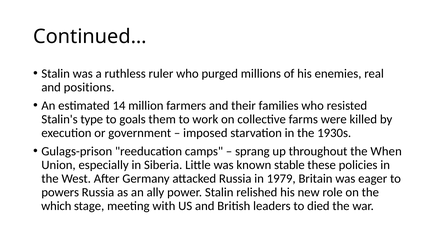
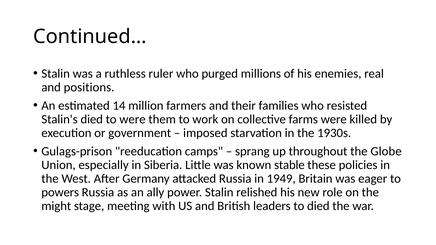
Stalin's type: type -> died
to goals: goals -> were
When: When -> Globe
1979: 1979 -> 1949
which: which -> might
